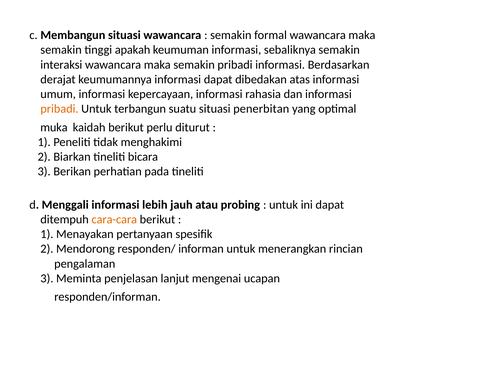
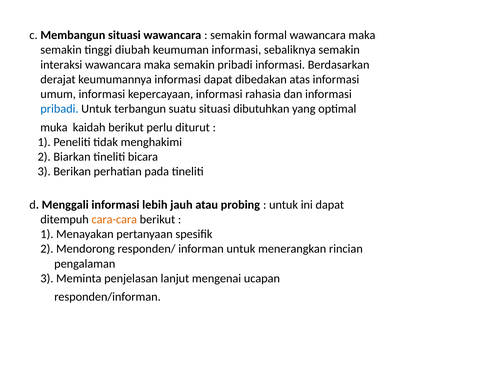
apakah: apakah -> diubah
pribadi at (59, 109) colour: orange -> blue
penerbitan: penerbitan -> dibutuhkan
